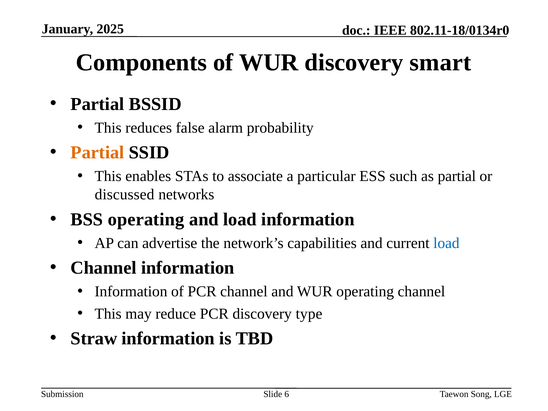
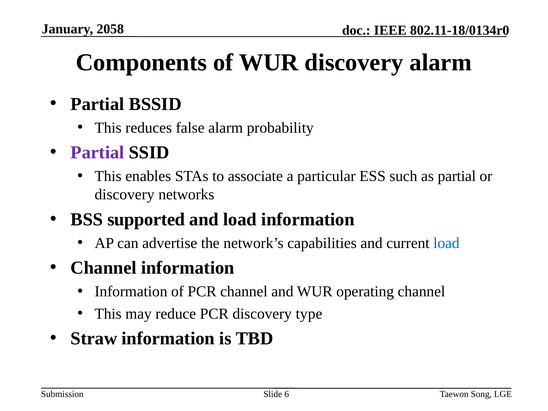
2025: 2025 -> 2058
discovery smart: smart -> alarm
Partial at (97, 153) colour: orange -> purple
discussed at (125, 194): discussed -> discovery
BSS operating: operating -> supported
